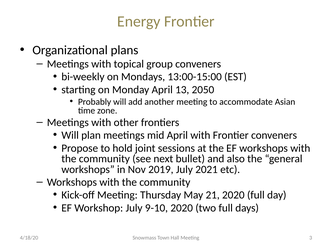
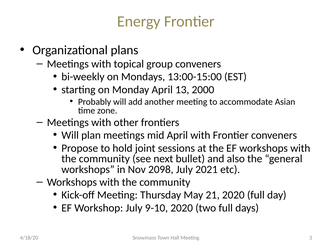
2050: 2050 -> 2000
2019: 2019 -> 2098
